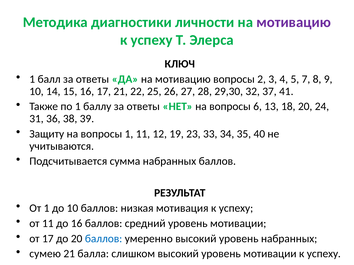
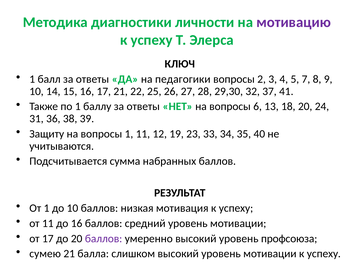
ДА на мотивацию: мотивацию -> педагогики
баллов at (104, 239) colour: blue -> purple
уровень набранных: набранных -> профсоюза
